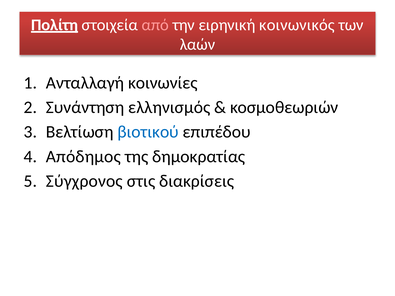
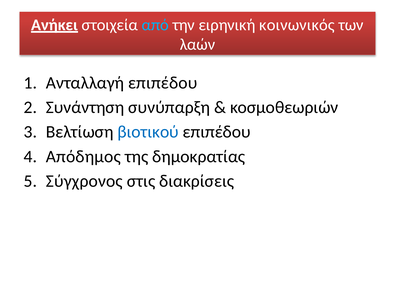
Πολίτη: Πολίτη -> Ανήκει
από colour: pink -> light blue
Ανταλλαγή κοινωνίες: κοινωνίες -> επιπέδου
ελληνισμός: ελληνισμός -> συνύπαρξη
